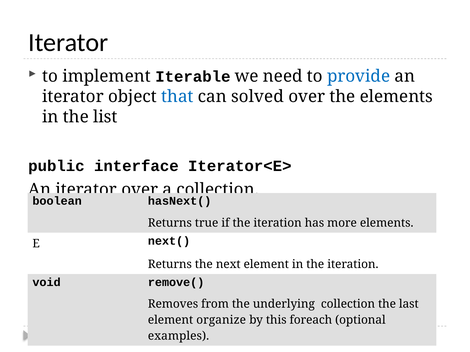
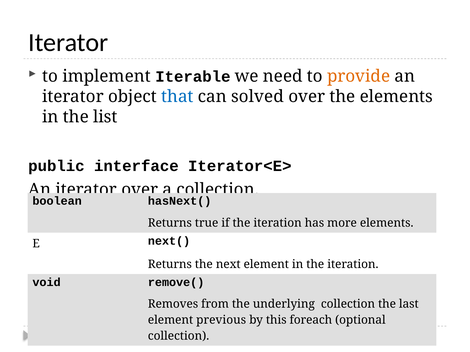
provide colour: blue -> orange
organize: organize -> previous
examples at (179, 336): examples -> collection
